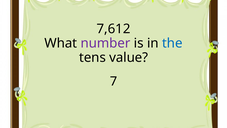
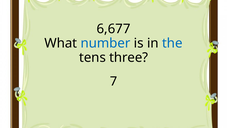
7,612: 7,612 -> 6,677
number colour: purple -> blue
value: value -> three
